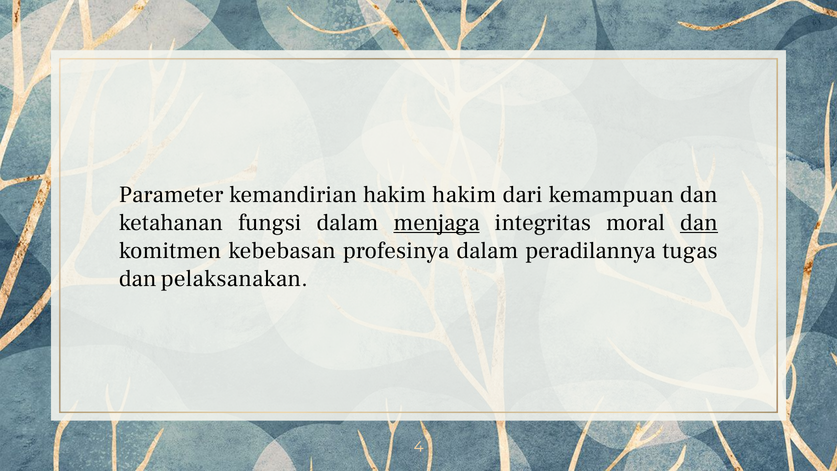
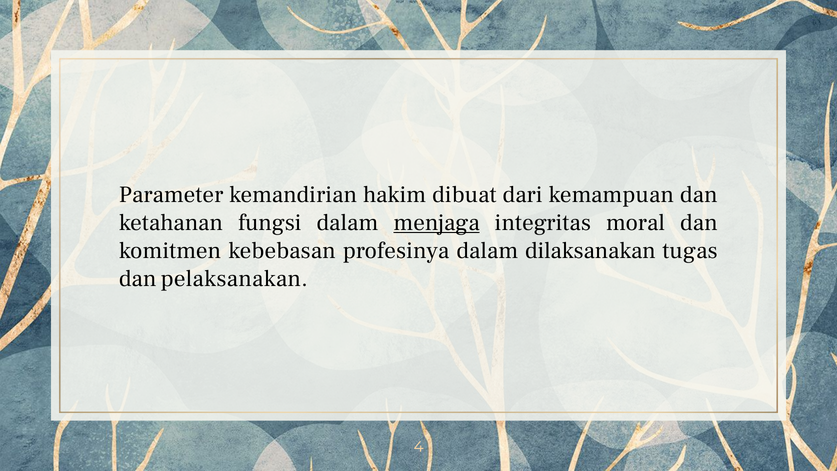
hakim hakim: hakim -> dibuat
dan at (699, 222) underline: present -> none
peradilannya: peradilannya -> dilaksanakan
